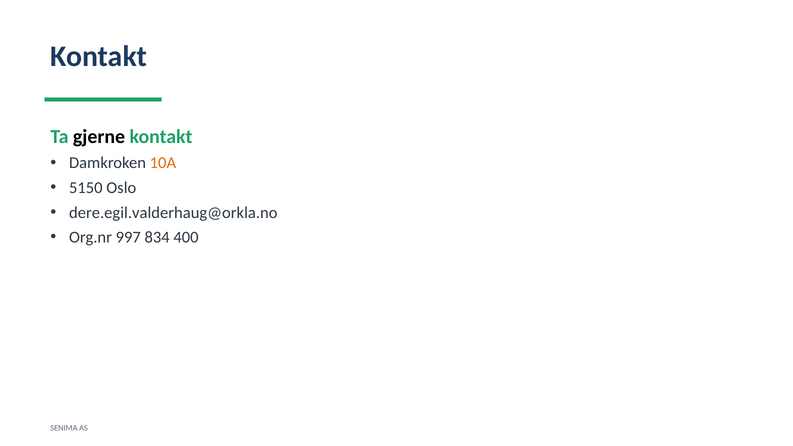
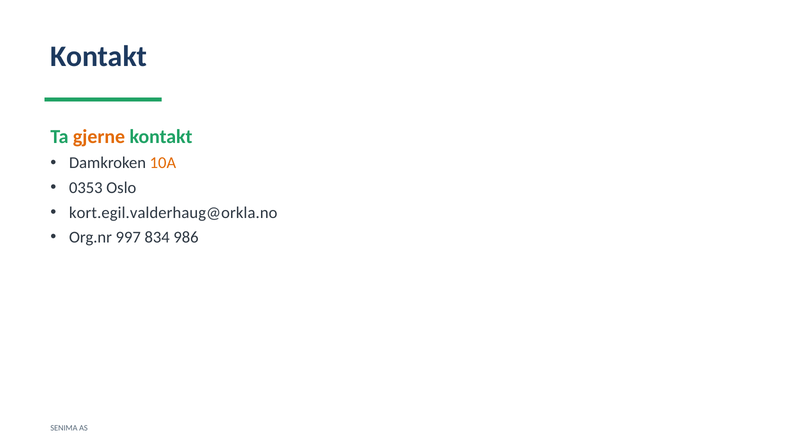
gjerne colour: black -> orange
5150: 5150 -> 0353
dere.egil.valderhaug@orkla.no: dere.egil.valderhaug@orkla.no -> kort.egil.valderhaug@orkla.no
400: 400 -> 986
